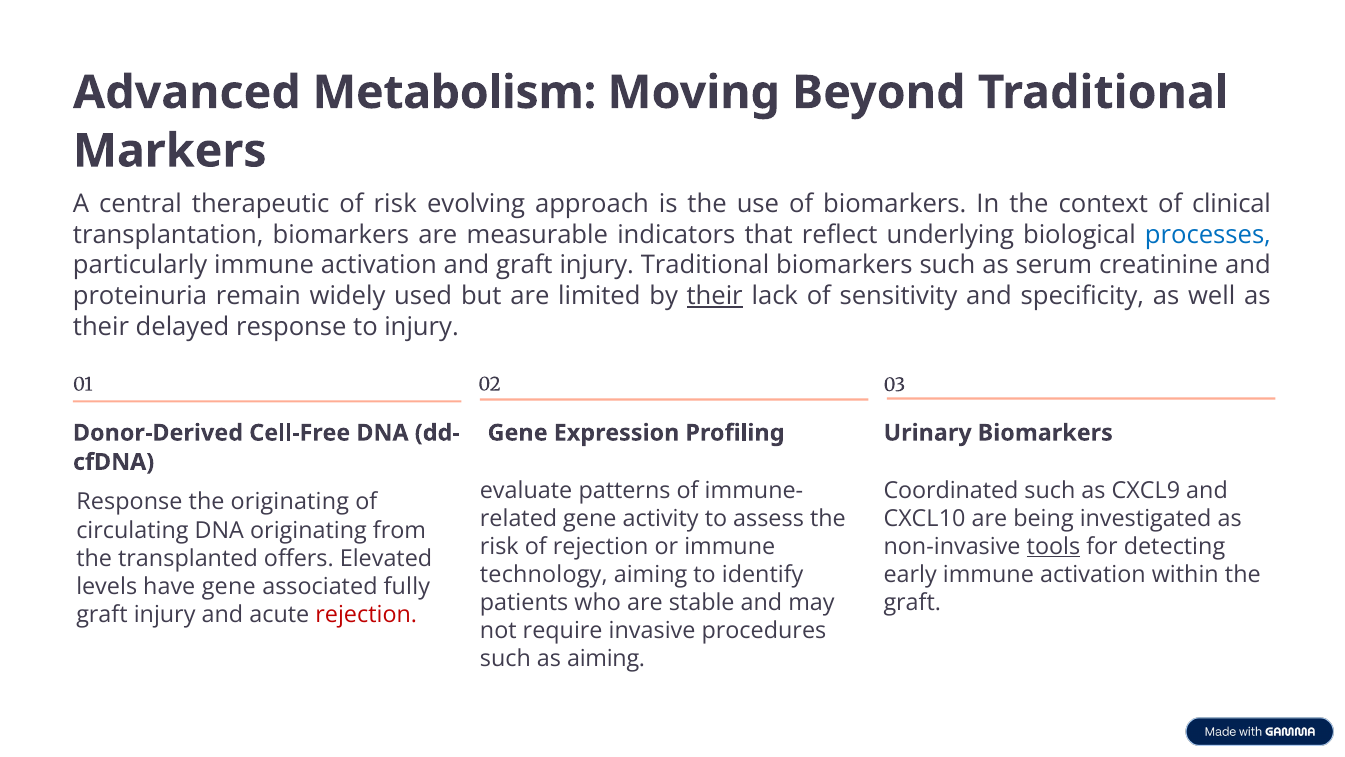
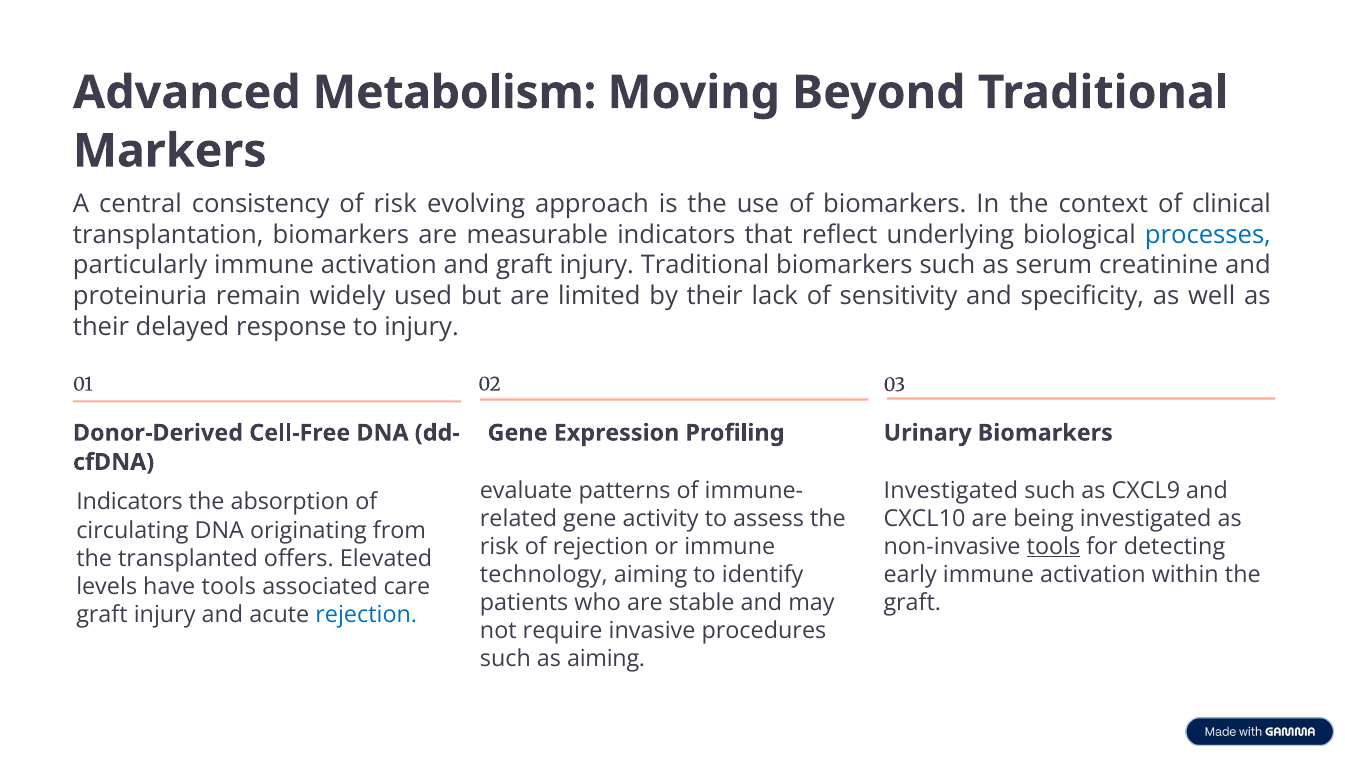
therapeutic: therapeutic -> consistency
their at (715, 296) underline: present -> none
Coordinated at (951, 490): Coordinated -> Investigated
Response at (129, 502): Response -> Indicators
the originating: originating -> absorption
have gene: gene -> tools
fully: fully -> care
rejection at (366, 614) colour: red -> blue
